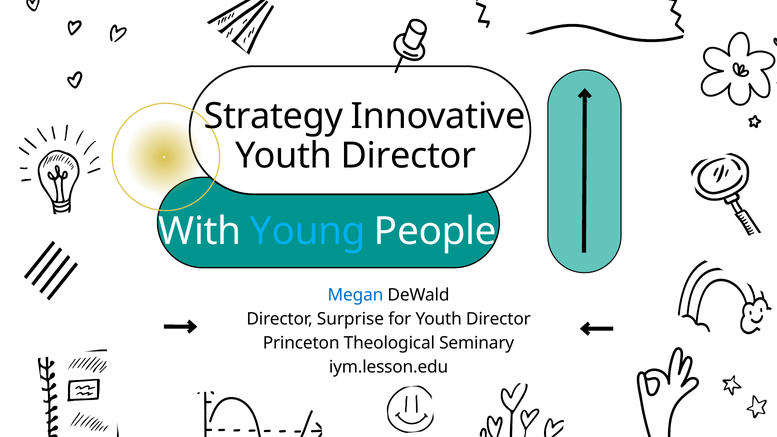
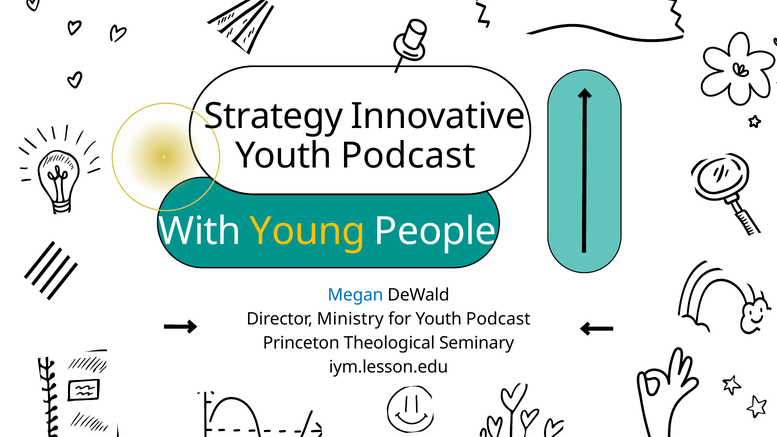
Director at (408, 156): Director -> Podcast
Young colour: light blue -> yellow
Surprise: Surprise -> Ministry
for Youth Director: Director -> Podcast
